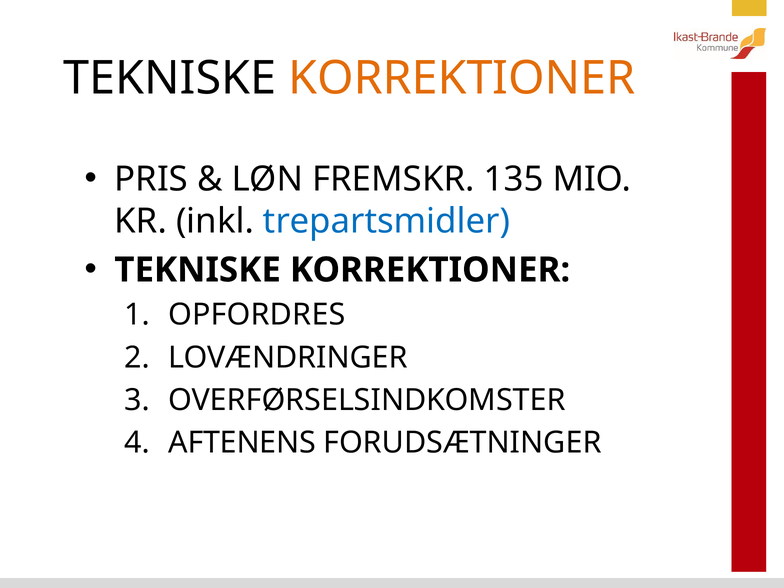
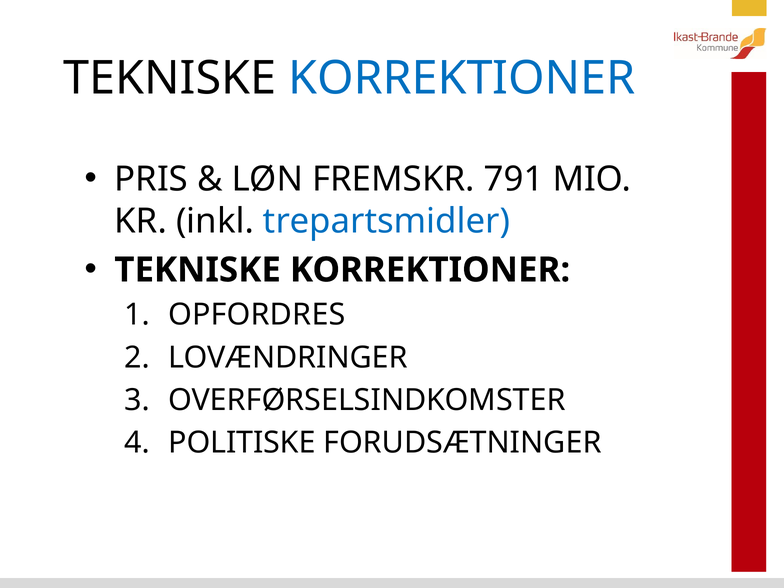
KORREKTIONER at (462, 78) colour: orange -> blue
135: 135 -> 791
AFTENENS: AFTENENS -> POLITISKE
